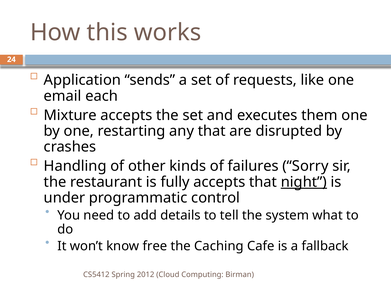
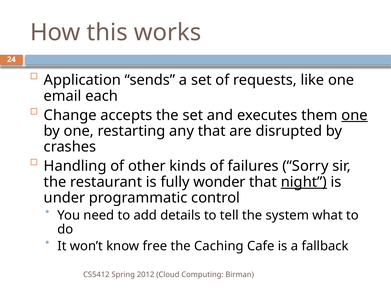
Mixture: Mixture -> Change
one at (355, 115) underline: none -> present
fully accepts: accepts -> wonder
